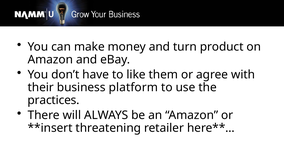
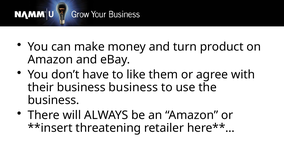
business platform: platform -> business
practices at (54, 100): practices -> business
